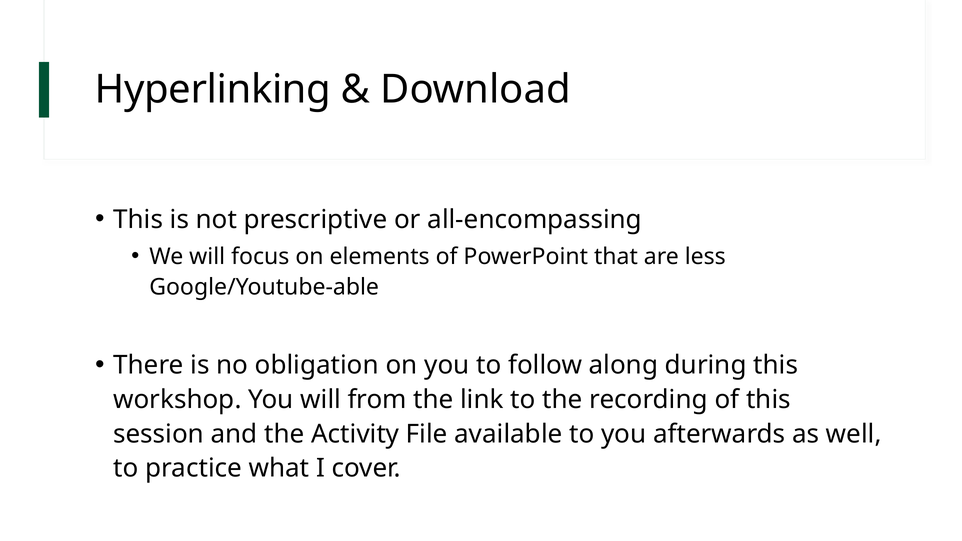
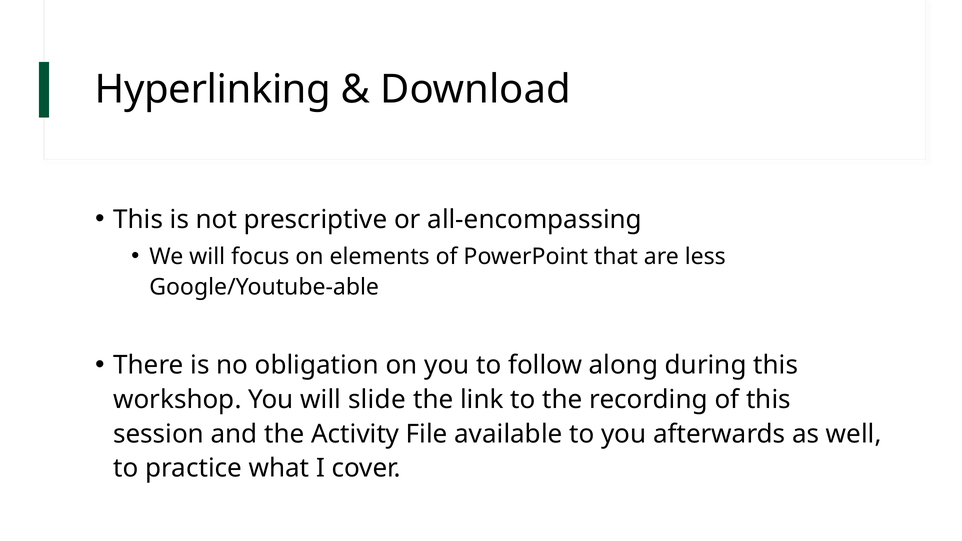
from: from -> slide
